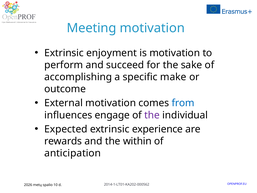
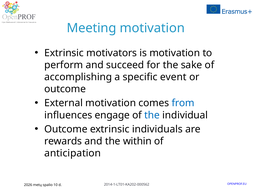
enjoyment: enjoyment -> motivators
make: make -> event
the at (152, 115) colour: purple -> blue
Expected at (66, 129): Expected -> Outcome
experience: experience -> individuals
